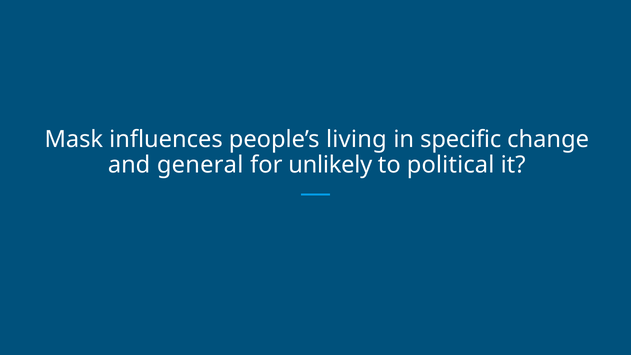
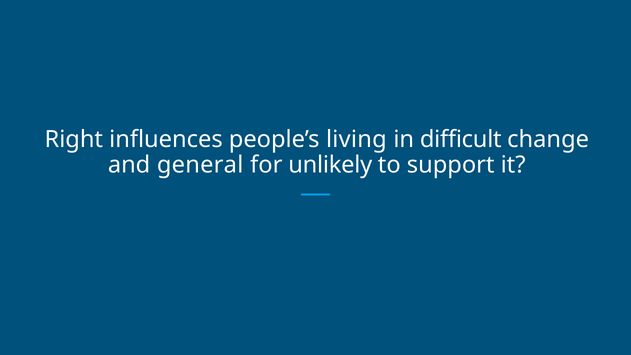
Mask: Mask -> Right
specific: specific -> difficult
political: political -> support
